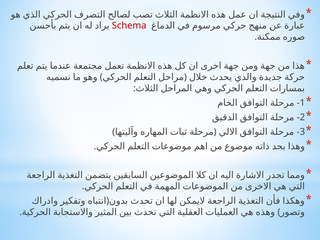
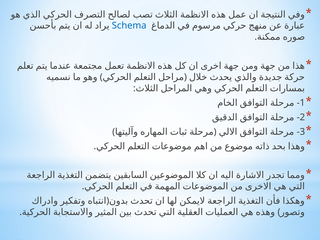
Schema colour: red -> blue
